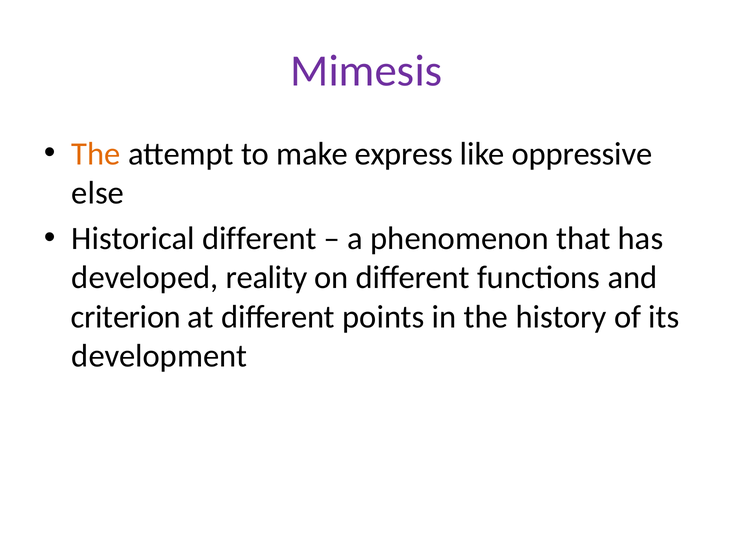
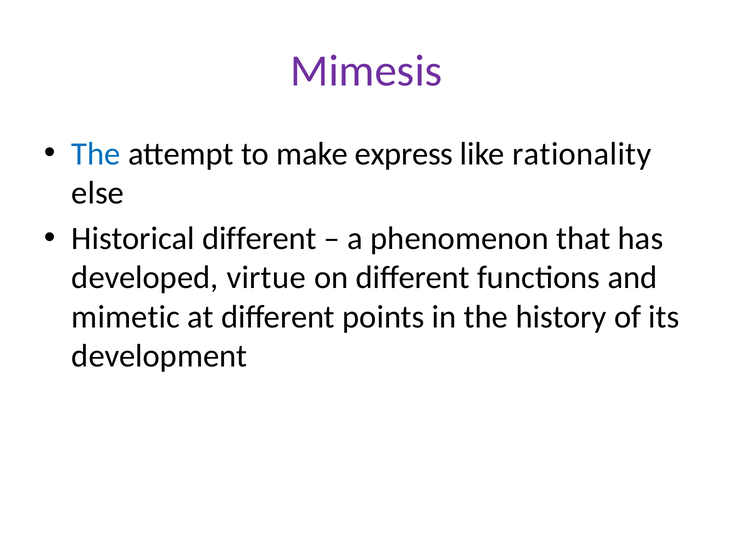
The at (96, 154) colour: orange -> blue
oppressive: oppressive -> rationality
reality: reality -> virtue
criterion: criterion -> mimetic
